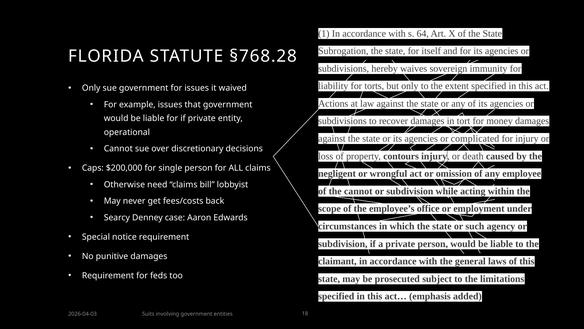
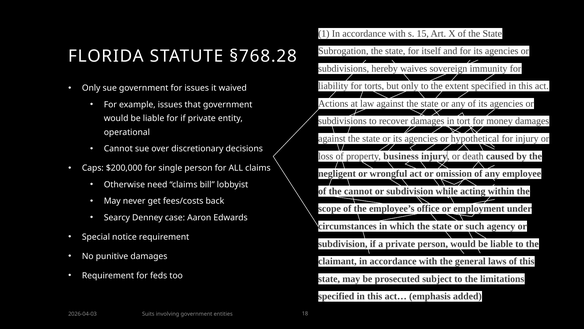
64: 64 -> 15
complicated: complicated -> hypothetical
contours: contours -> business
